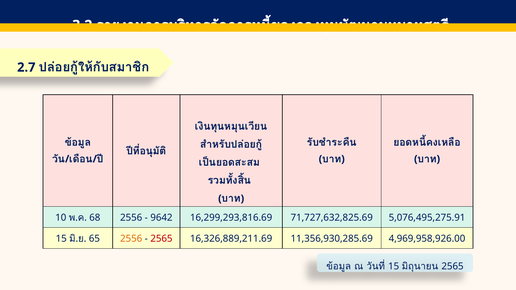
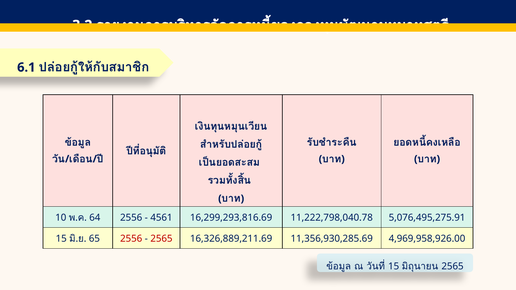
2.7: 2.7 -> 6.1
68: 68 -> 64
9642: 9642 -> 4561
71,727,632,825.69: 71,727,632,825.69 -> 11,222,798,040.78
2556 at (131, 239) colour: orange -> red
